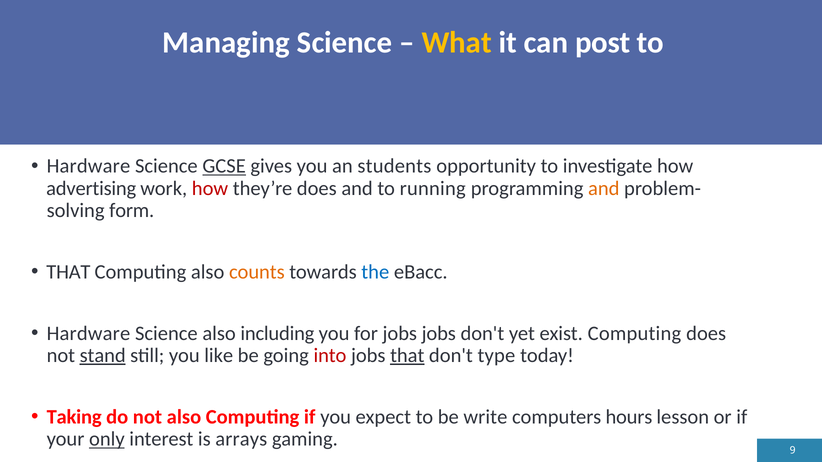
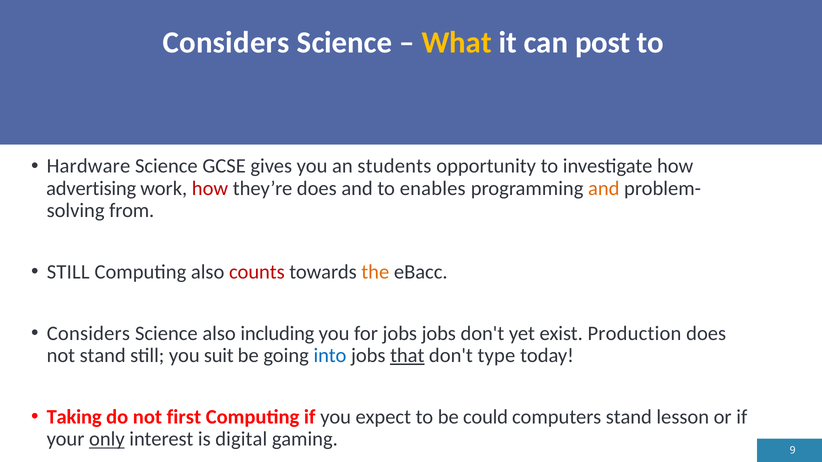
Managing at (226, 43): Managing -> Considers
GCSE underline: present -> none
running: running -> enables
form: form -> from
THAT at (68, 272): THAT -> STILL
counts colour: orange -> red
the colour: blue -> orange
Hardware at (88, 334): Hardware -> Considers
exist Computing: Computing -> Production
stand at (103, 356) underline: present -> none
like: like -> suit
into colour: red -> blue
not also: also -> first
write: write -> could
computers hours: hours -> stand
arrays: arrays -> digital
